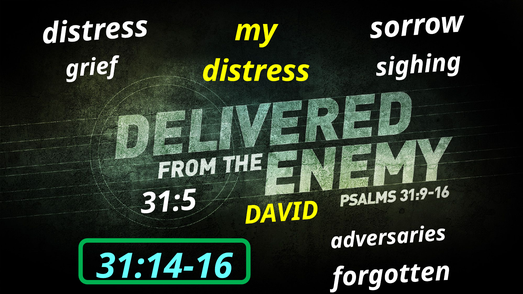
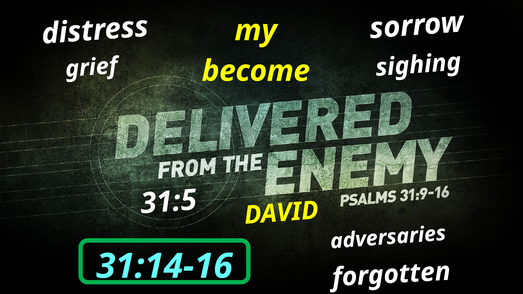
distress at (256, 71): distress -> become
